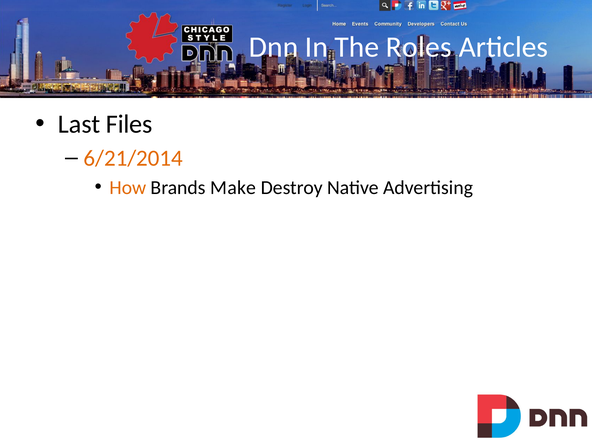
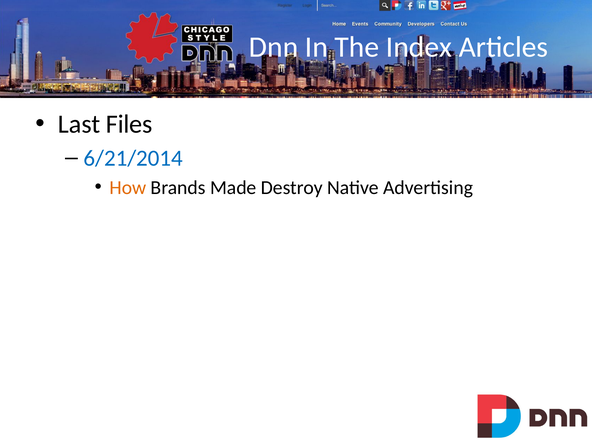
Roles: Roles -> Index
6/21/2014 colour: orange -> blue
Make: Make -> Made
